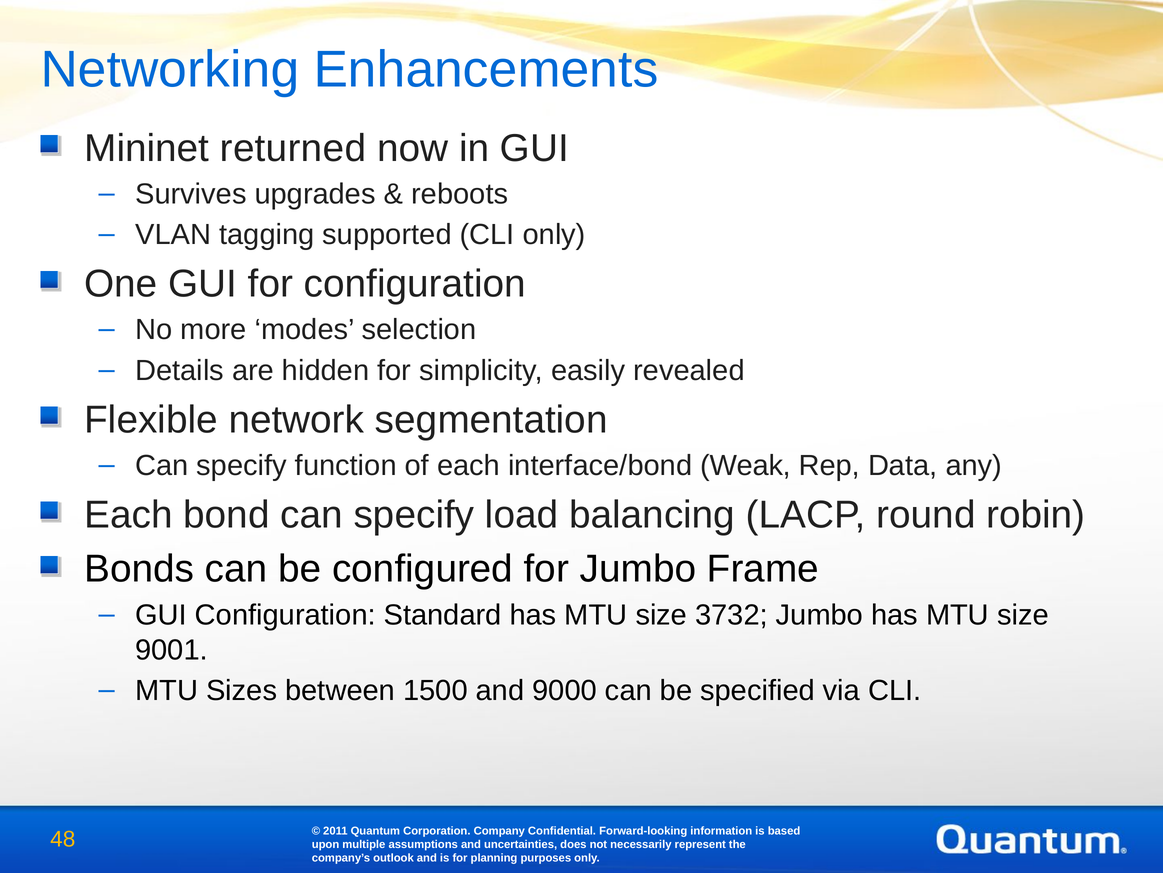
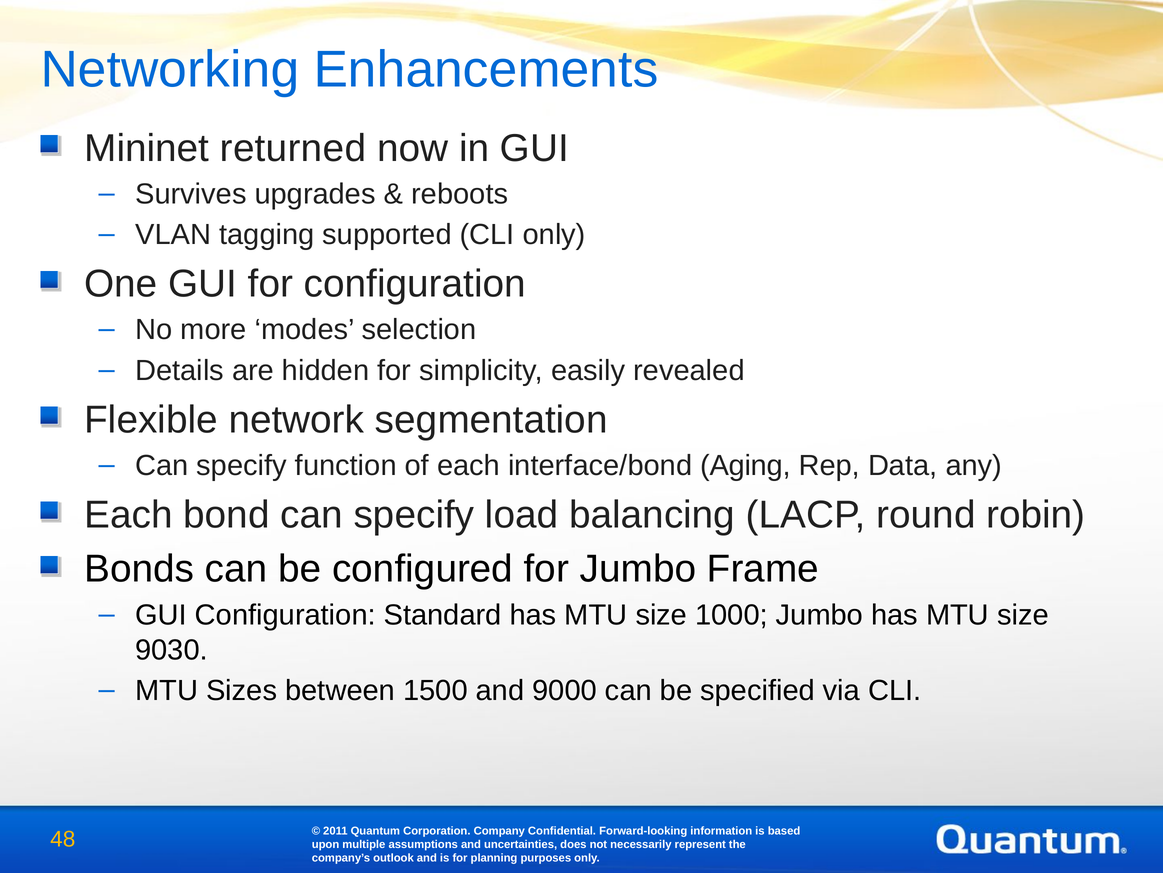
Weak: Weak -> Aging
3732: 3732 -> 1000
9001: 9001 -> 9030
